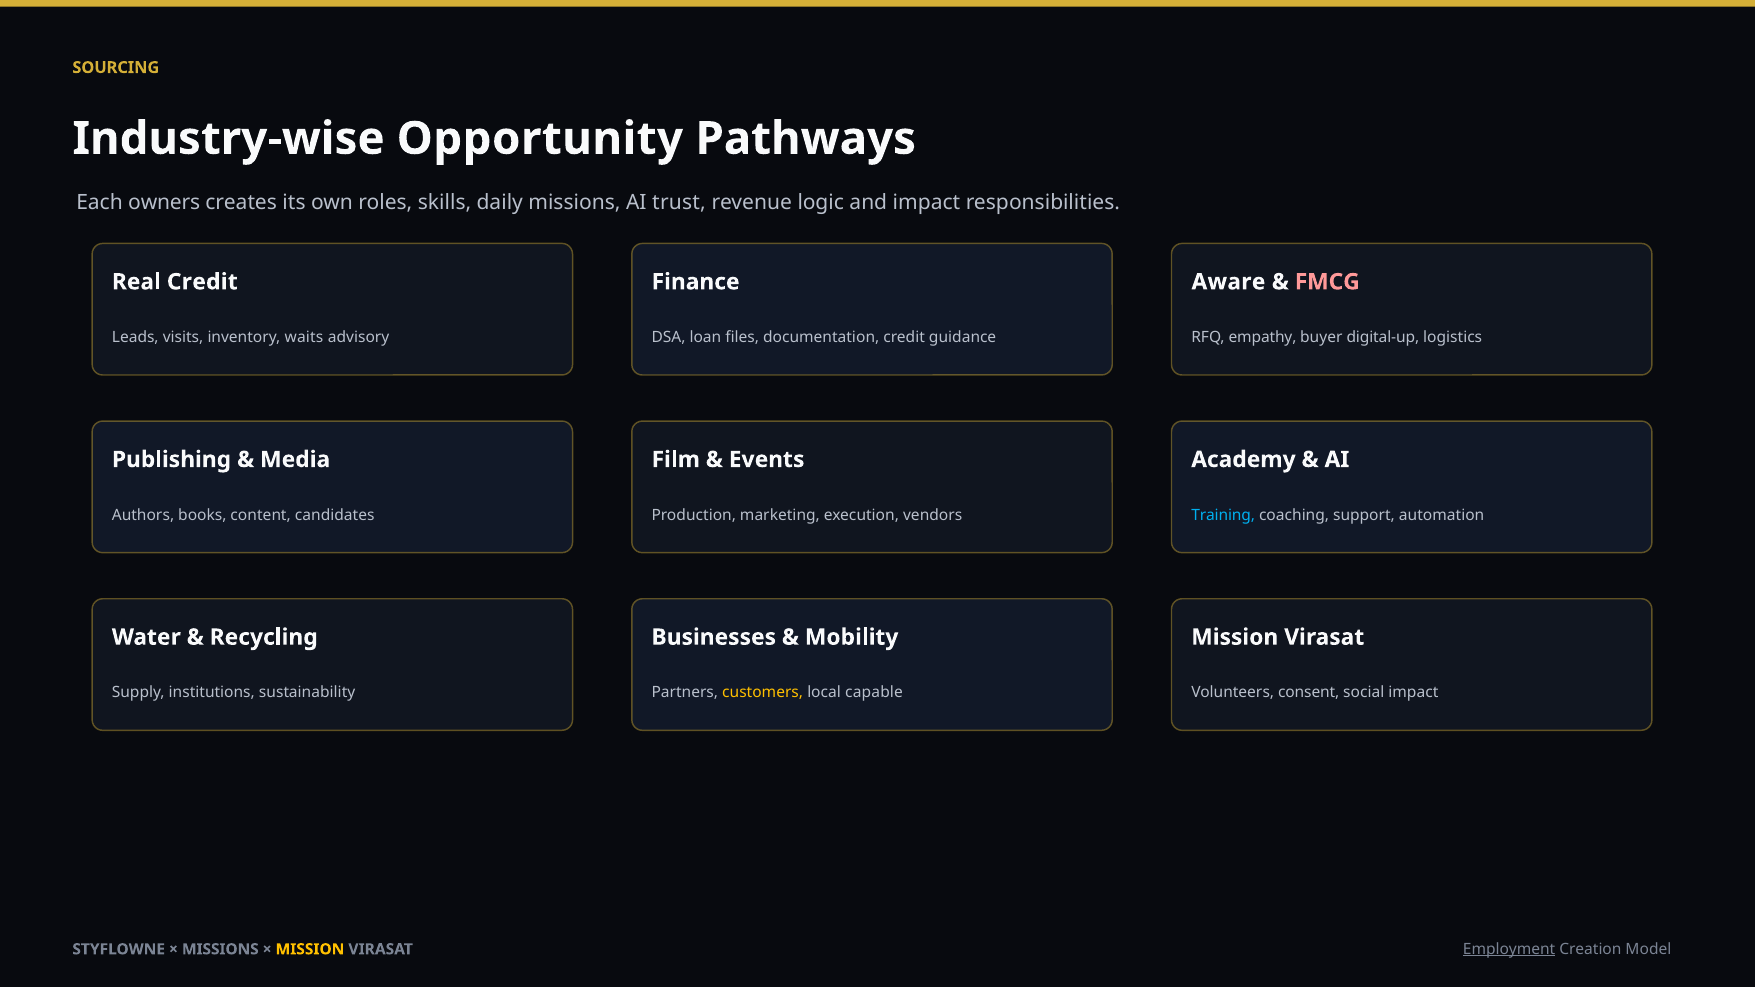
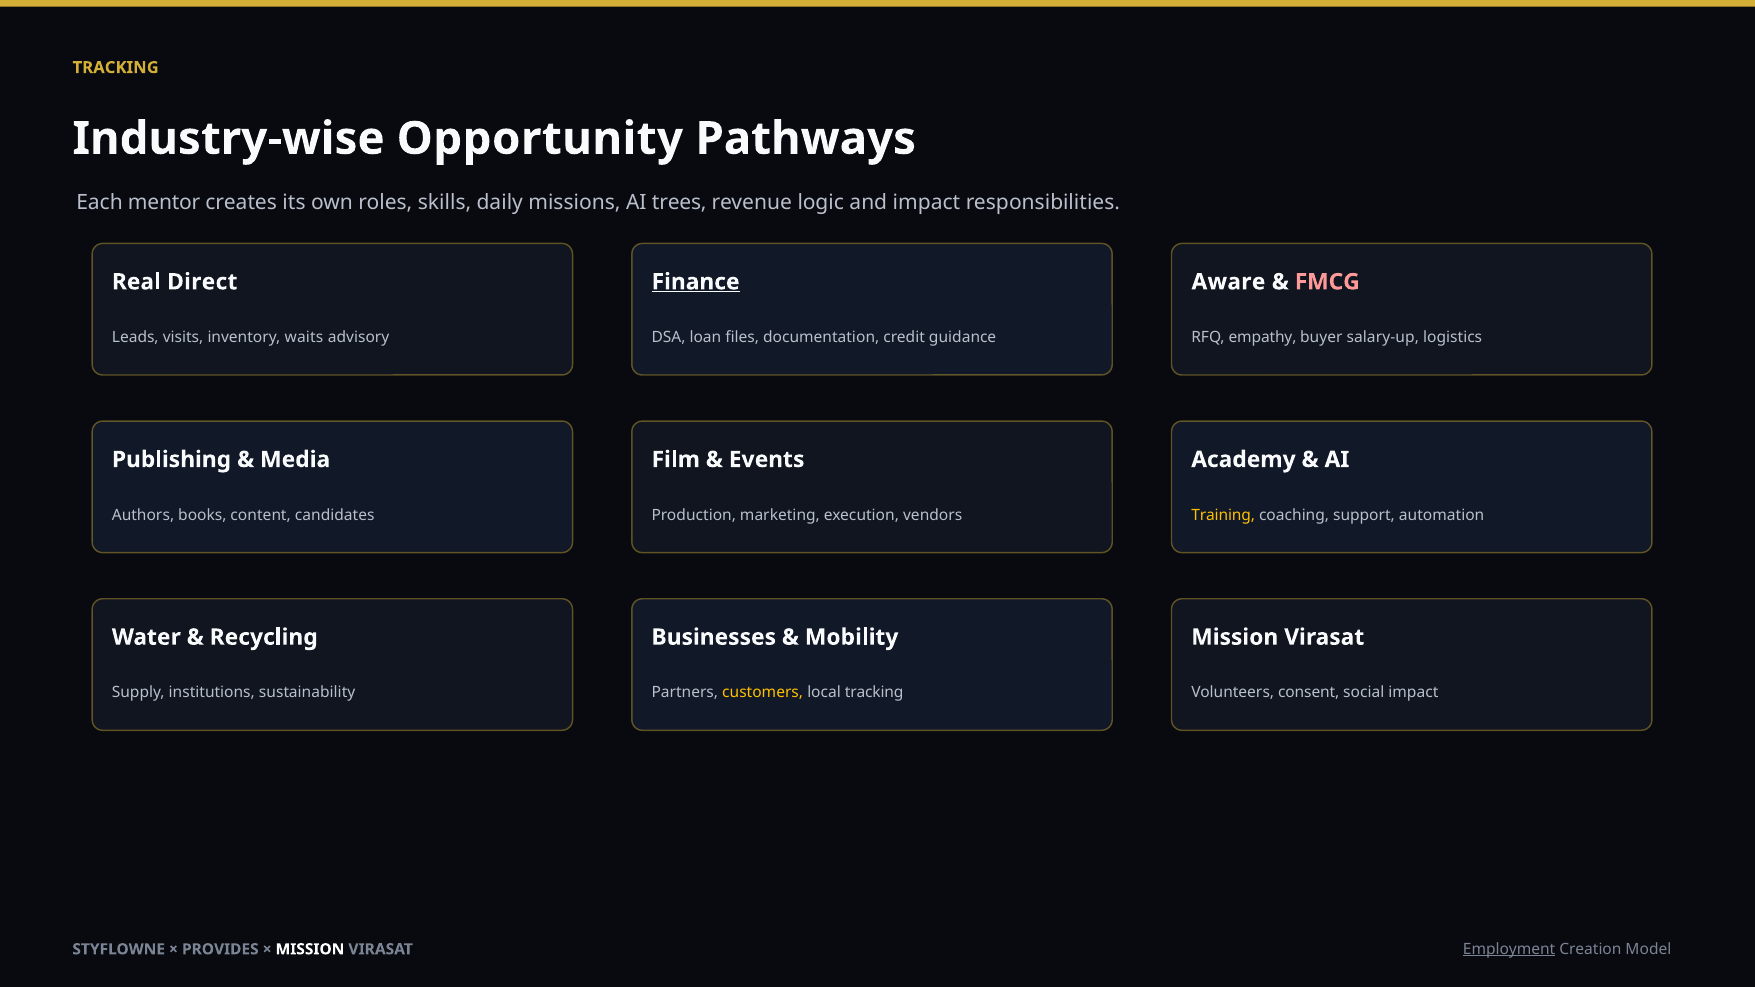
SOURCING at (116, 68): SOURCING -> TRACKING
owners: owners -> mentor
trust: trust -> trees
Real Credit: Credit -> Direct
Finance underline: none -> present
digital-up: digital-up -> salary-up
Training colour: light blue -> yellow
local capable: capable -> tracking
MISSIONS at (220, 949): MISSIONS -> PROVIDES
MISSION at (310, 949) colour: yellow -> white
